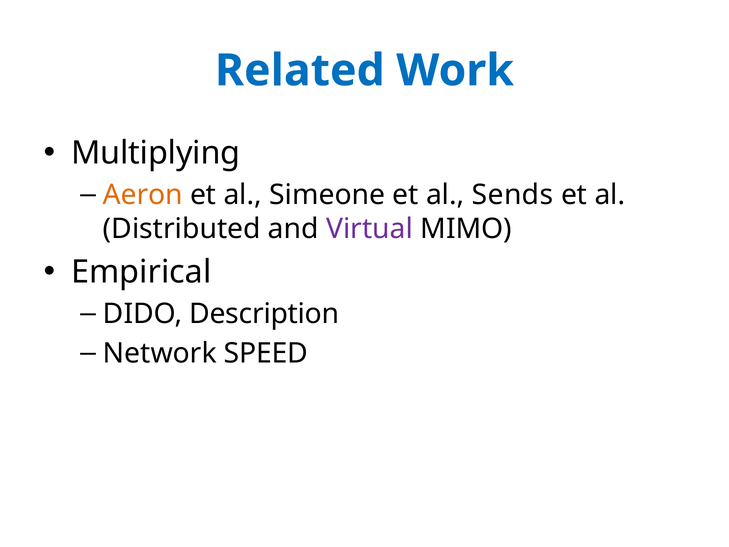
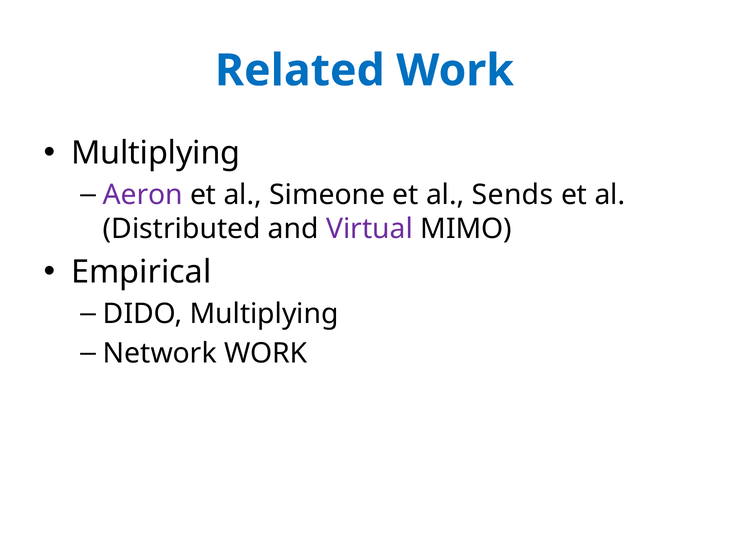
Aeron colour: orange -> purple
DIDO Description: Description -> Multiplying
Network SPEED: SPEED -> WORK
